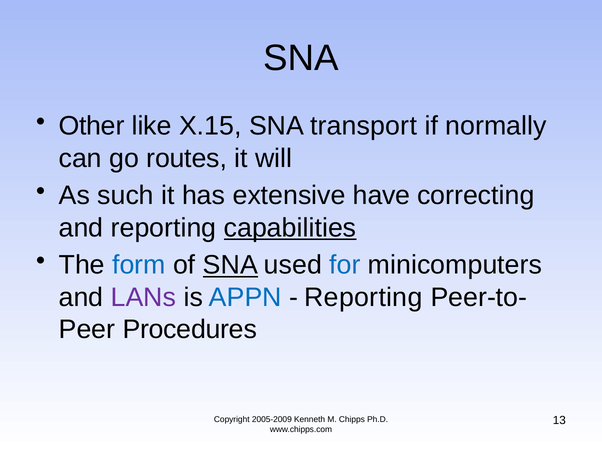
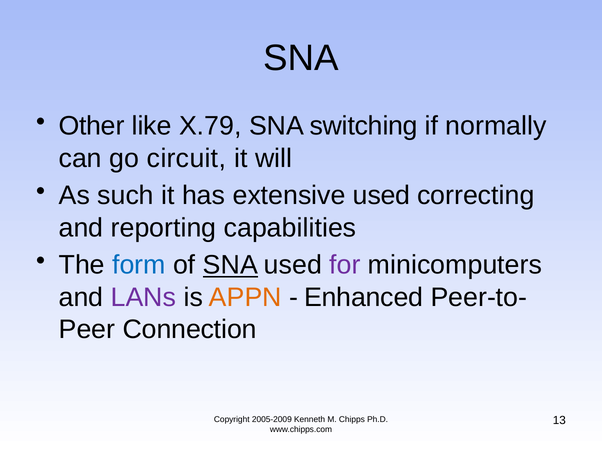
X.15: X.15 -> X.79
transport: transport -> switching
routes: routes -> circuit
extensive have: have -> used
capabilities underline: present -> none
for colour: blue -> purple
APPN colour: blue -> orange
Reporting at (363, 298): Reporting -> Enhanced
Procedures: Procedures -> Connection
